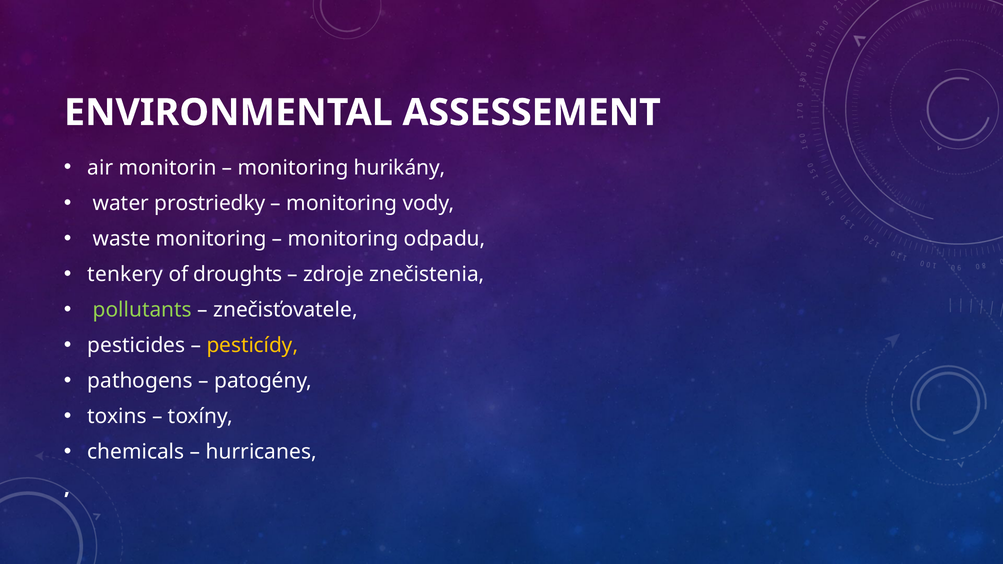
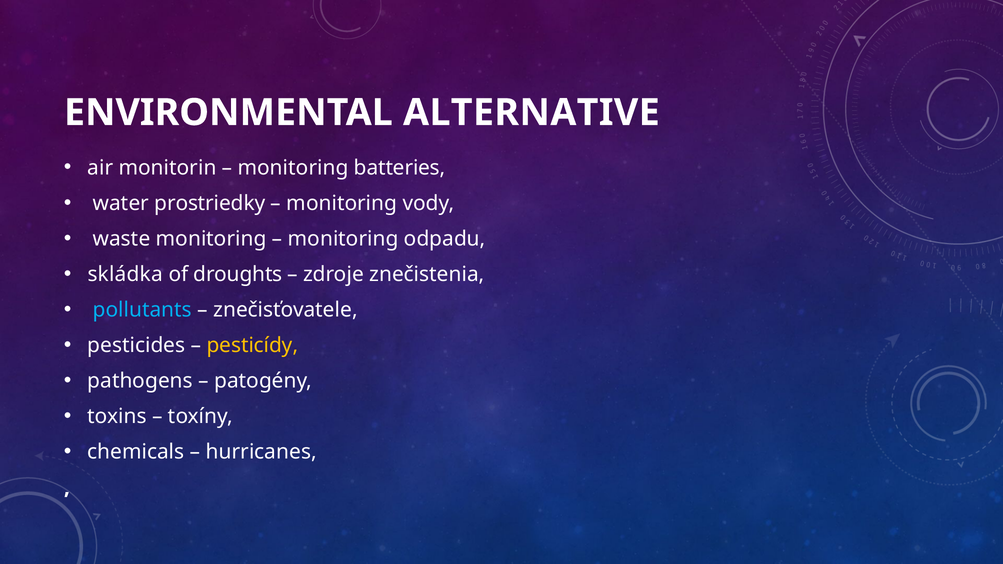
ASSESSEMENT: ASSESSEMENT -> ALTERNATIVE
hurikány: hurikány -> batteries
tenkery: tenkery -> skládka
pollutants colour: light green -> light blue
